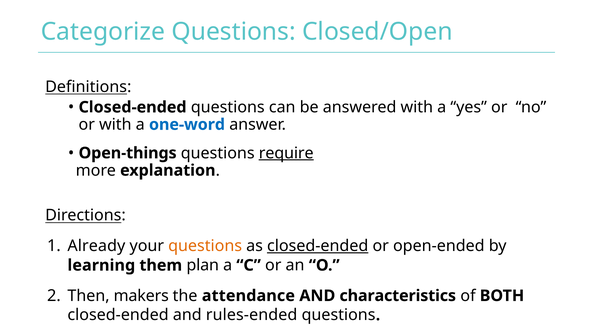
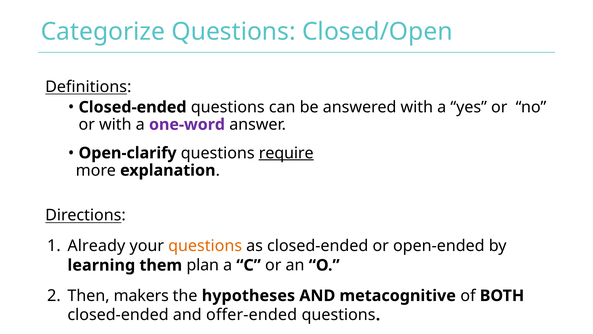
one-word colour: blue -> purple
Open-things: Open-things -> Open-clarify
closed-ended at (318, 246) underline: present -> none
attendance: attendance -> hypotheses
characteristics: characteristics -> metacognitive
rules-ended: rules-ended -> offer-ended
